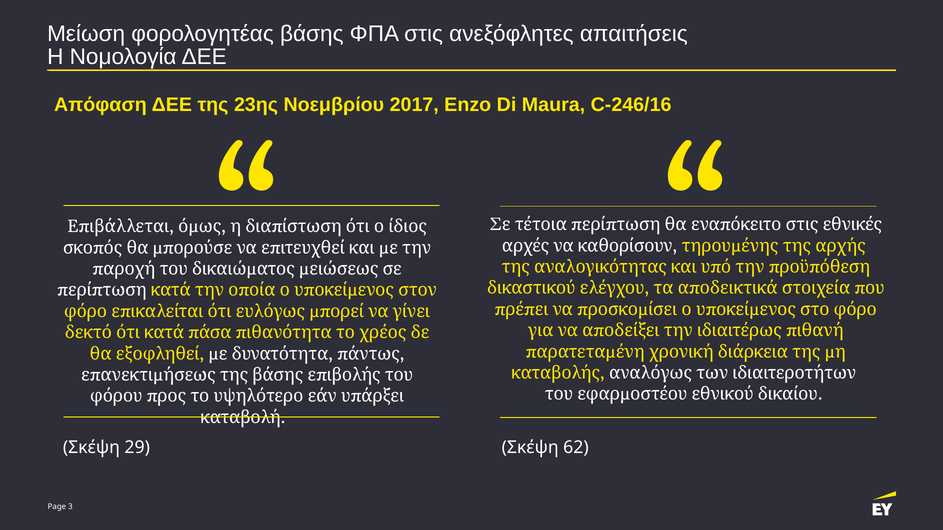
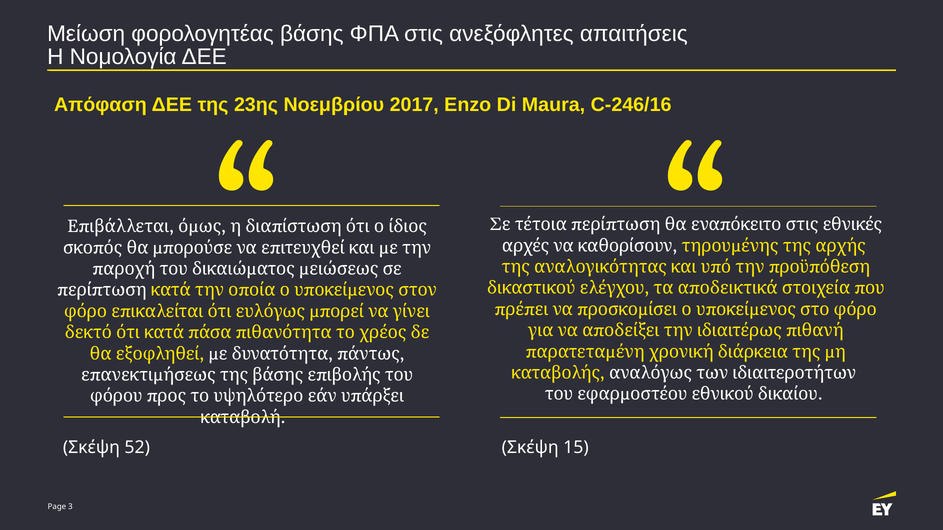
29: 29 -> 52
62: 62 -> 15
